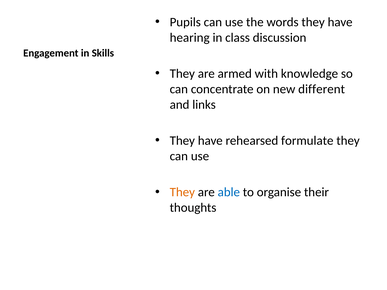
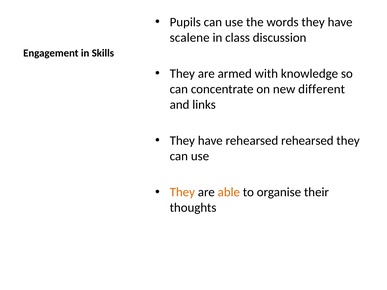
hearing: hearing -> scalene
rehearsed formulate: formulate -> rehearsed
able colour: blue -> orange
